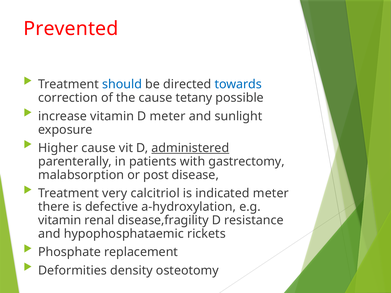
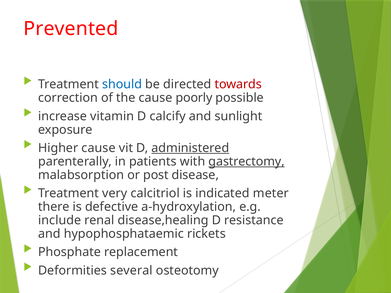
towards colour: blue -> red
tetany: tetany -> poorly
D meter: meter -> calcify
gastrectomy underline: none -> present
vitamin at (60, 220): vitamin -> include
disease,fragility: disease,fragility -> disease,healing
density: density -> several
